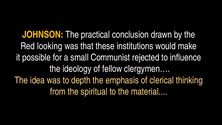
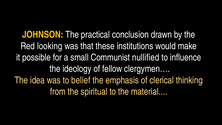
rejected: rejected -> nullified
depth: depth -> belief
